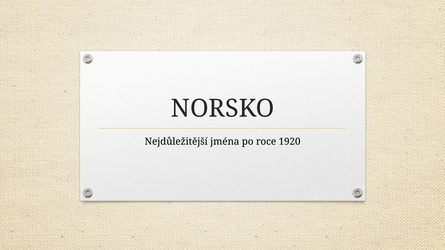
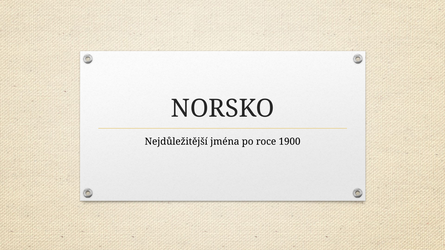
1920: 1920 -> 1900
